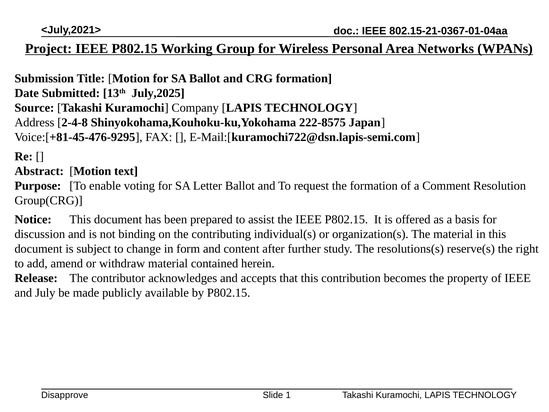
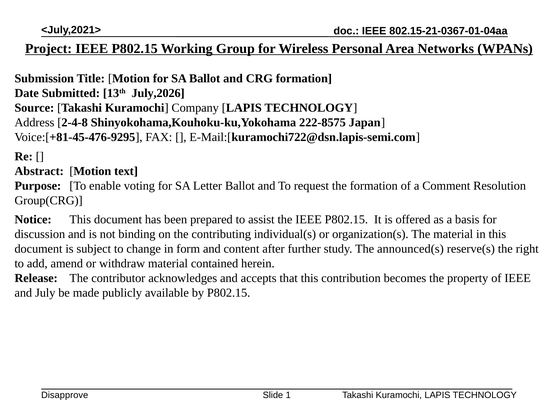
July,2025: July,2025 -> July,2026
resolutions(s: resolutions(s -> announced(s
